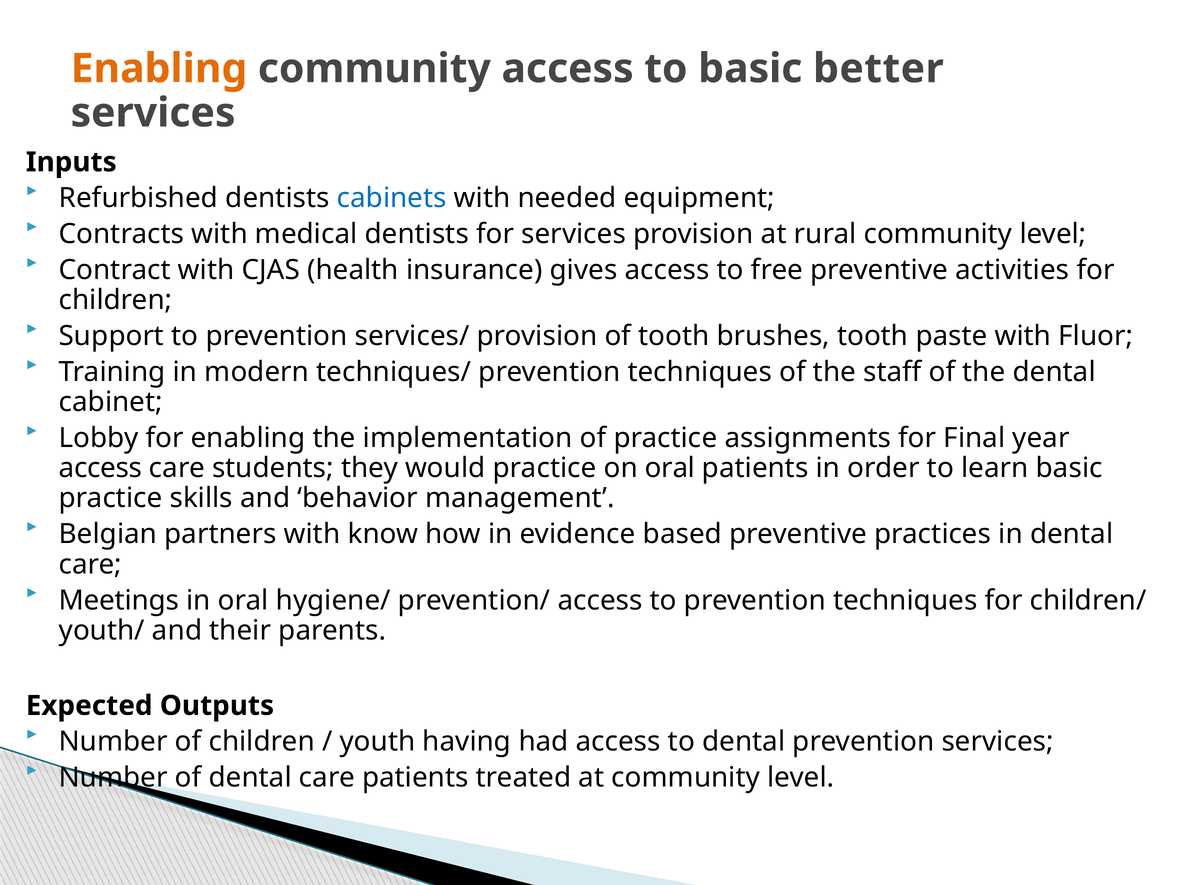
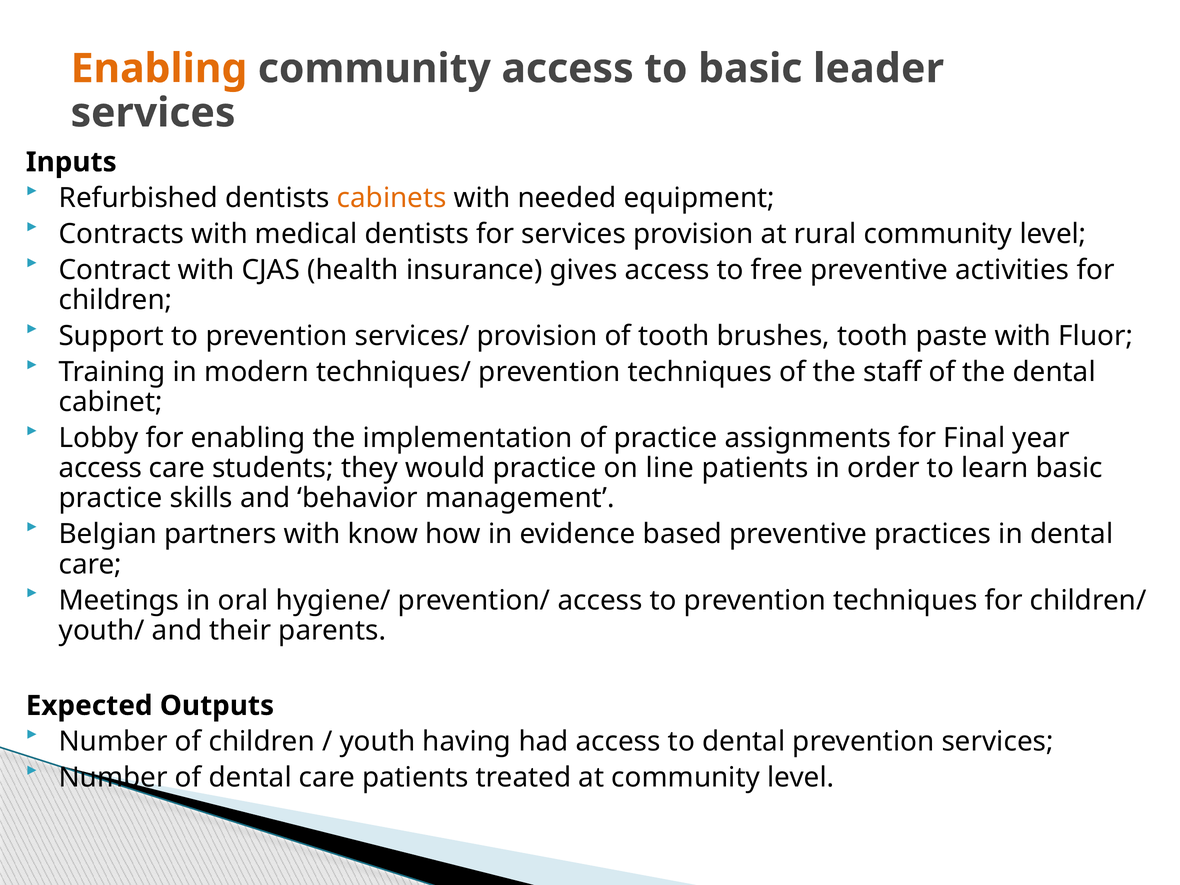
better: better -> leader
cabinets colour: blue -> orange
on oral: oral -> line
